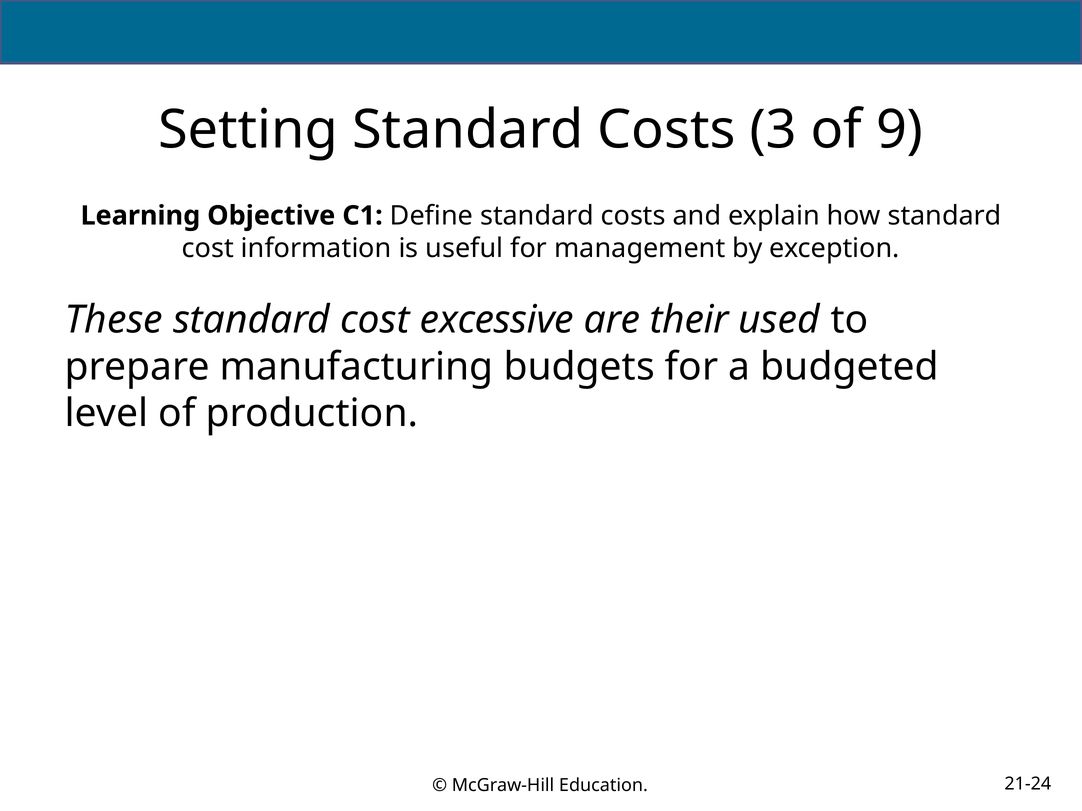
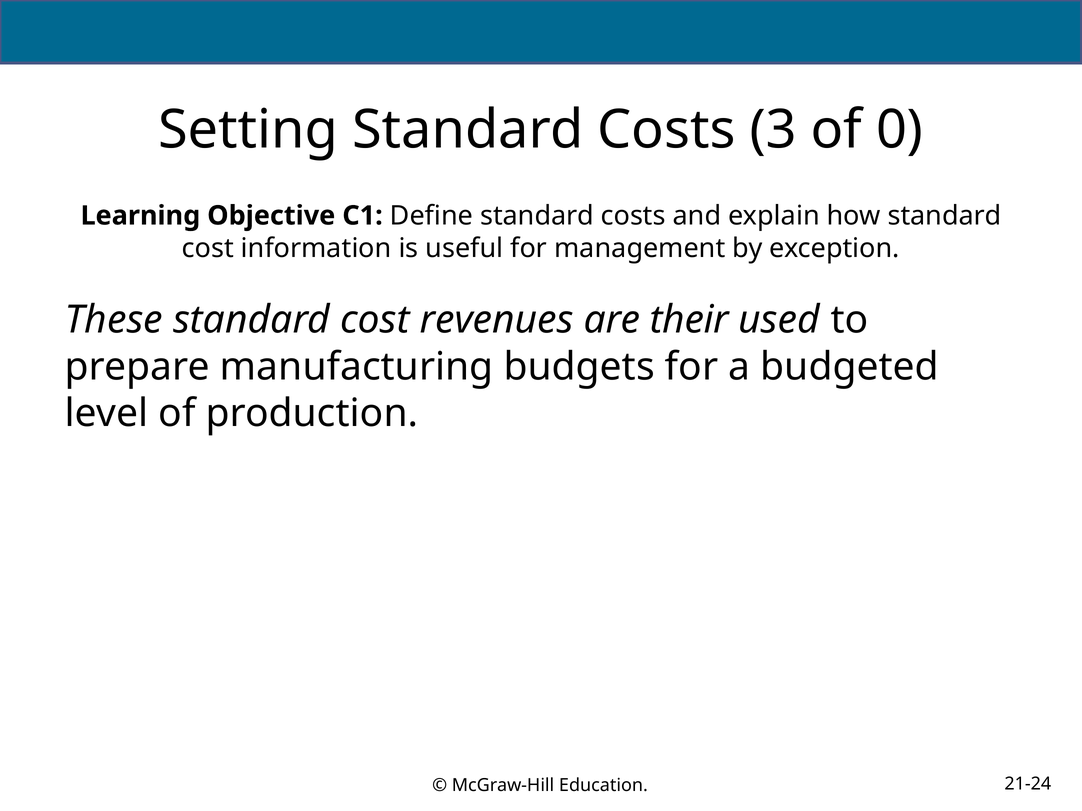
9: 9 -> 0
excessive: excessive -> revenues
